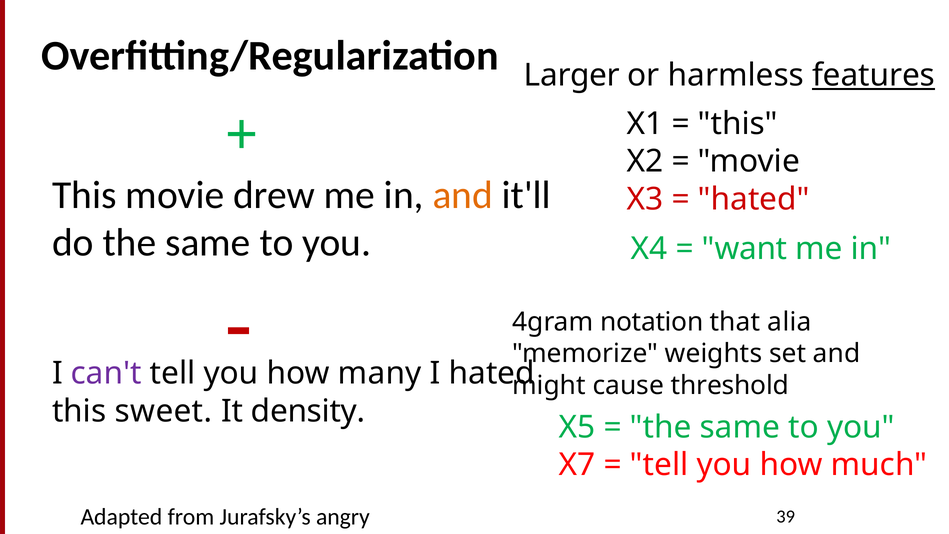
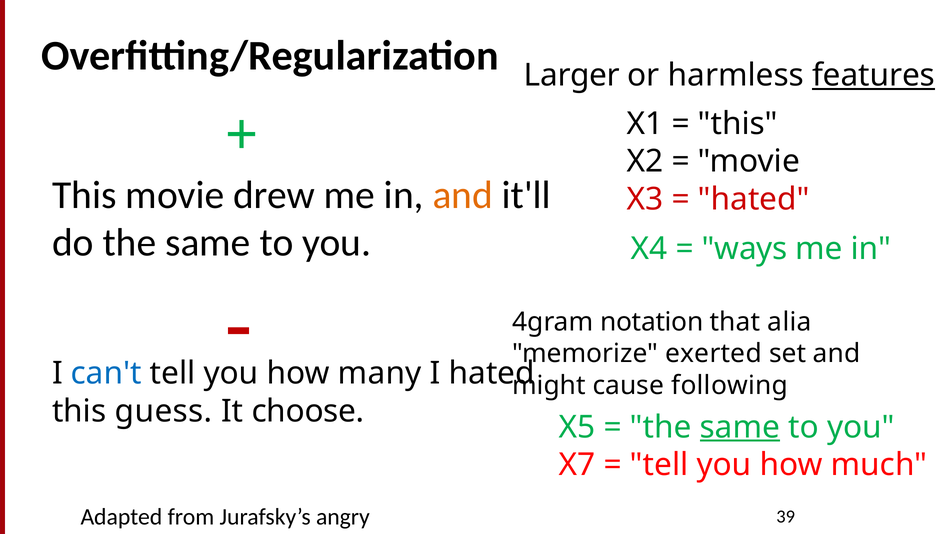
want: want -> ways
weights: weights -> exerted
can't colour: purple -> blue
threshold: threshold -> following
sweet: sweet -> guess
density: density -> choose
same at (740, 427) underline: none -> present
